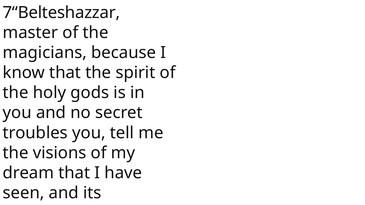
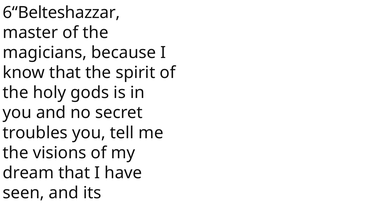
7“Belteshazzar: 7“Belteshazzar -> 6“Belteshazzar
